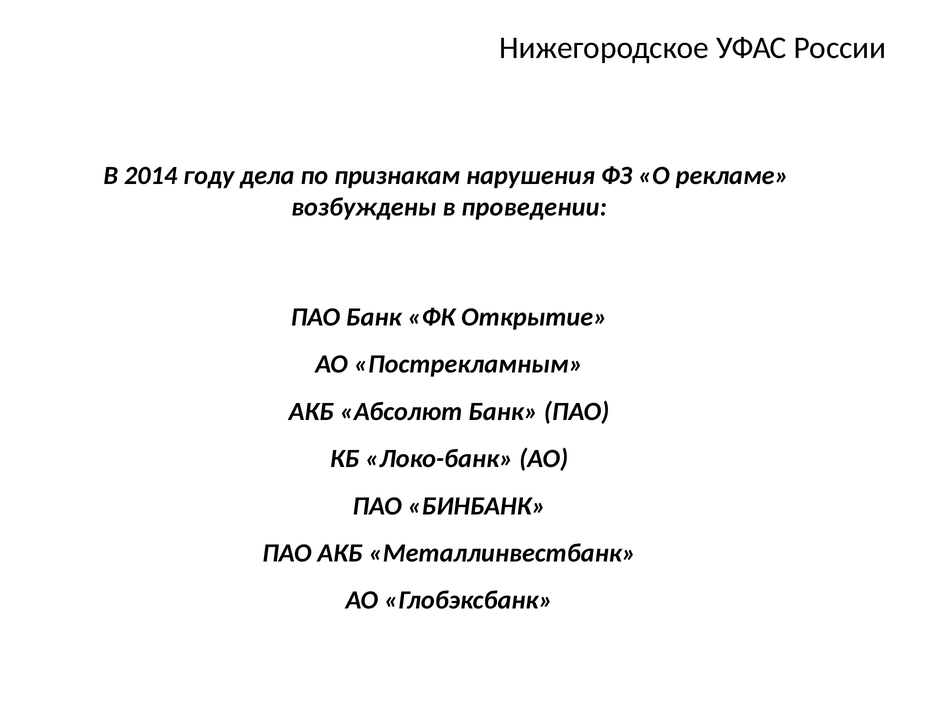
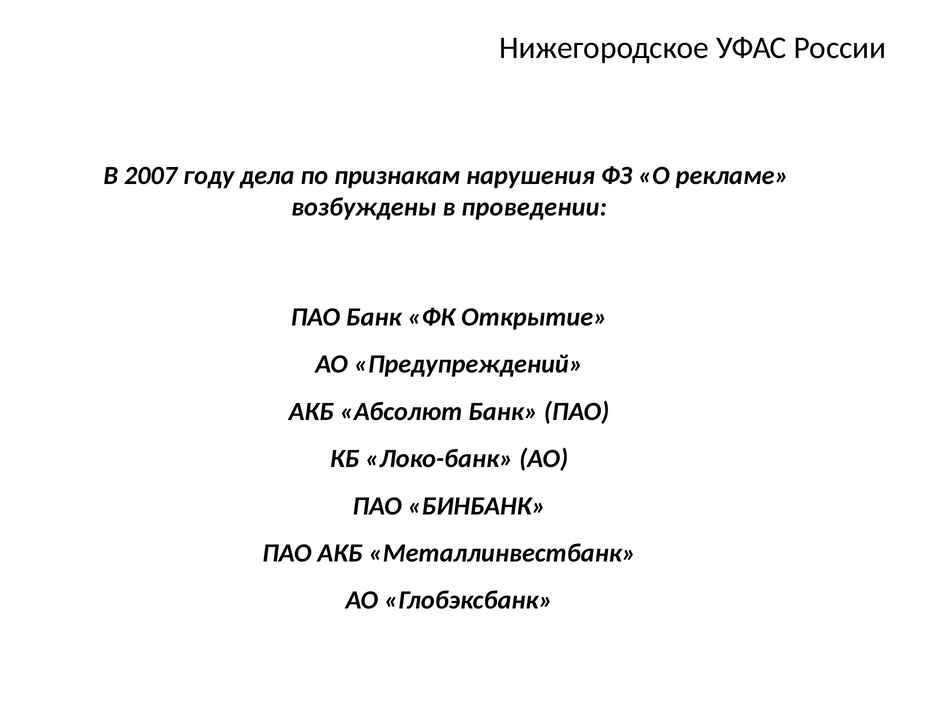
2014: 2014 -> 2007
Пострекламным: Пострекламным -> Предупреждений
